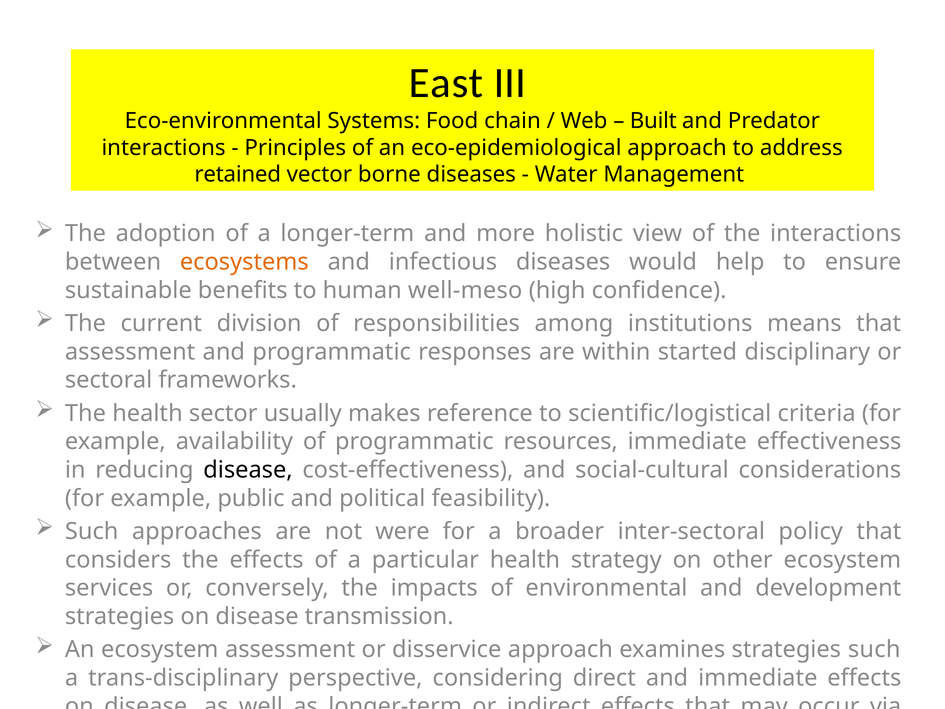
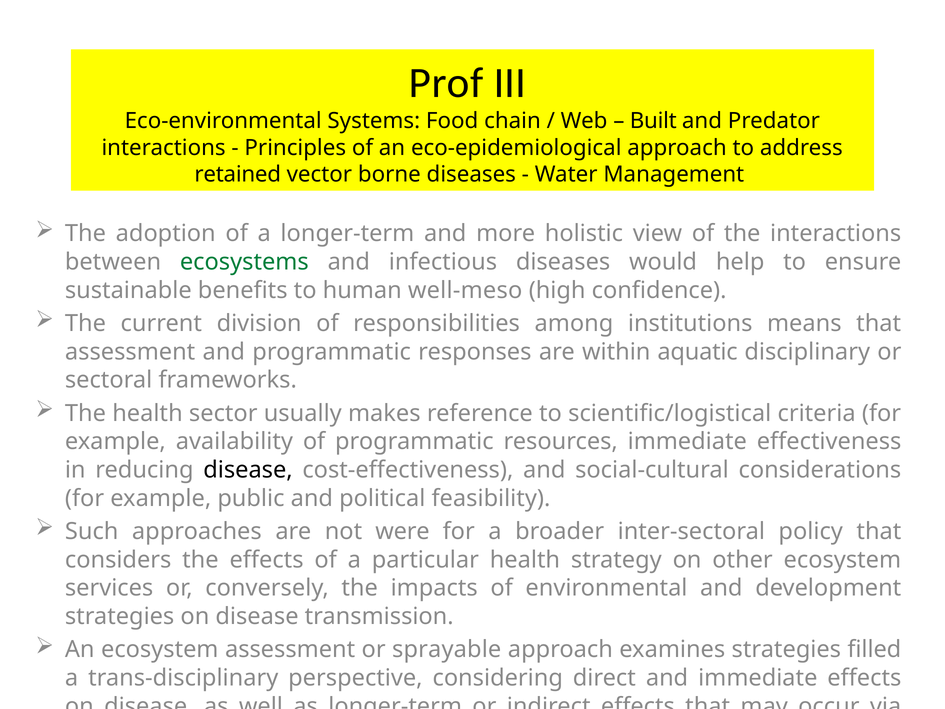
East: East -> Prof
ecosystems at (244, 262) colour: orange -> green
started: started -> aquatic
disservice: disservice -> sprayable
strategies such: such -> filled
